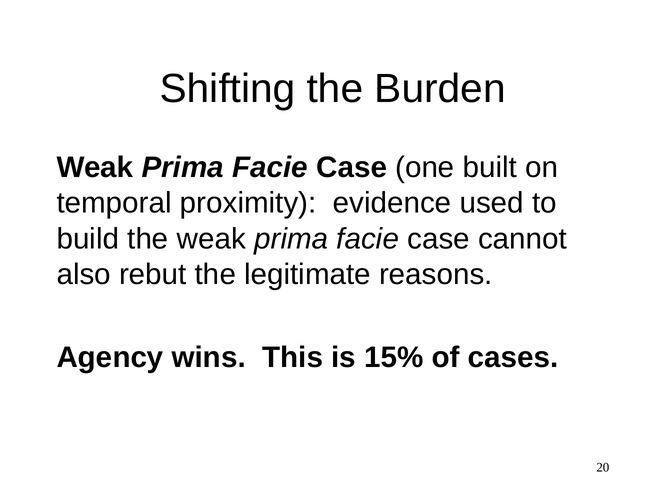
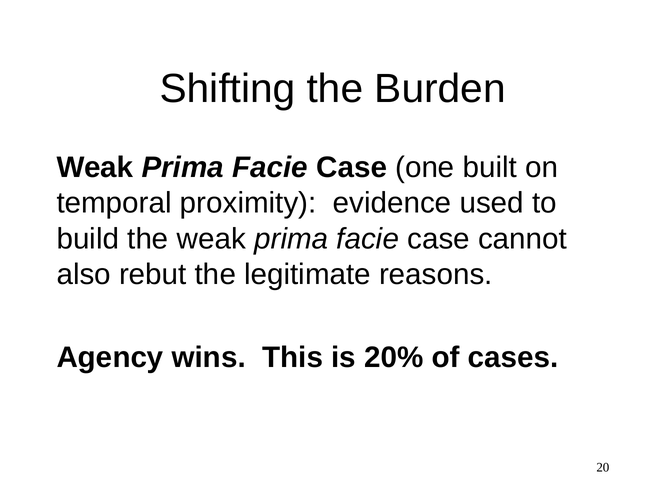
15%: 15% -> 20%
